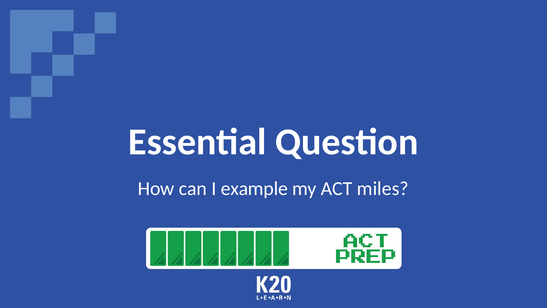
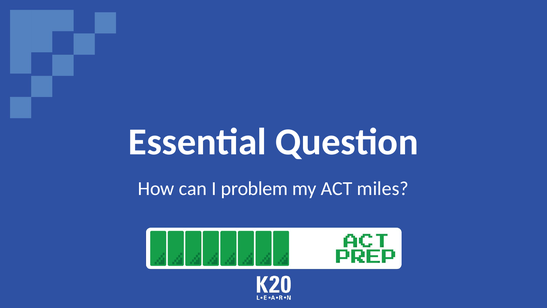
example: example -> problem
